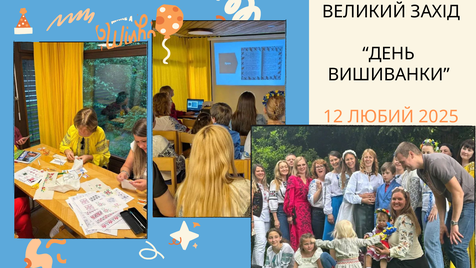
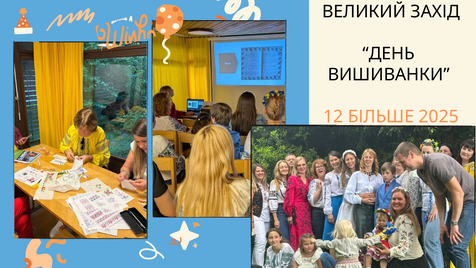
ЛЮБИЙ: ЛЮБИЙ -> БІЛЬШЕ
